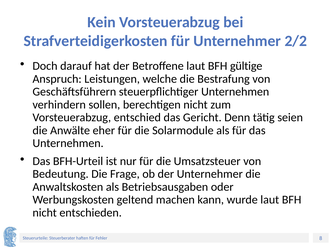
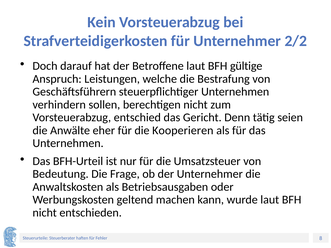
Solarmodule: Solarmodule -> Kooperieren
